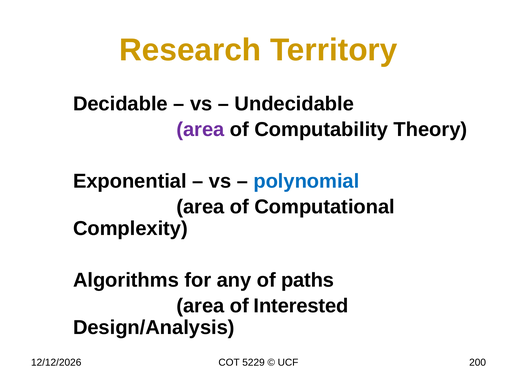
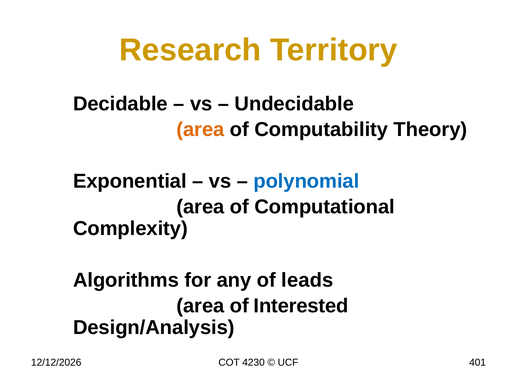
area at (200, 130) colour: purple -> orange
paths: paths -> leads
5229: 5229 -> 4230
200: 200 -> 401
